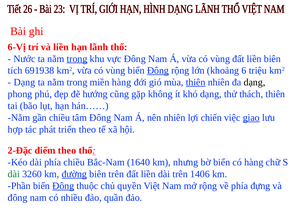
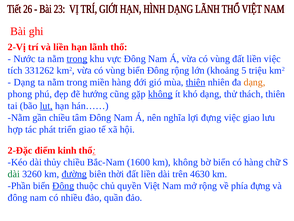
6-Vị: 6-Vị -> 2-Vị
liền biên: biên -> việc
691938: 691938 -> 331262
Đông at (158, 70) underline: present -> none
6: 6 -> 5
dạng at (255, 82) colour: black -> orange
không at (160, 94) underline: none -> present
lụt underline: none -> present
nên nhiên: nhiên -> nghĩa
lợi chiến: chiến -> đựng
giao at (251, 117) underline: present -> none
triển theo: theo -> giao
điểm theo: theo -> kinh
dài phía: phía -> thủy
1640: 1640 -> 1600
km nhưng: nhưng -> không
biên trên: trên -> thời
1406: 1406 -> 4630
